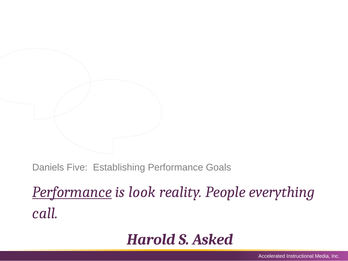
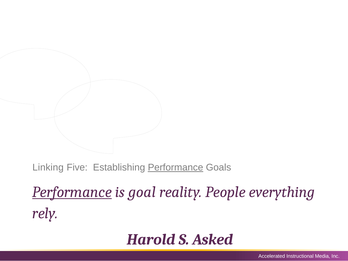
Daniels: Daniels -> Linking
Performance at (176, 167) underline: none -> present
look: look -> goal
call: call -> rely
